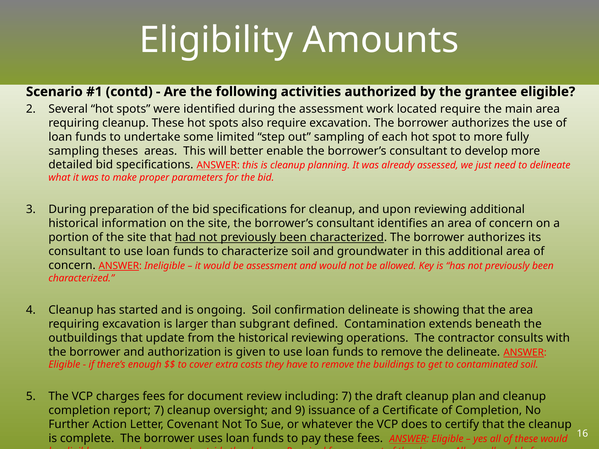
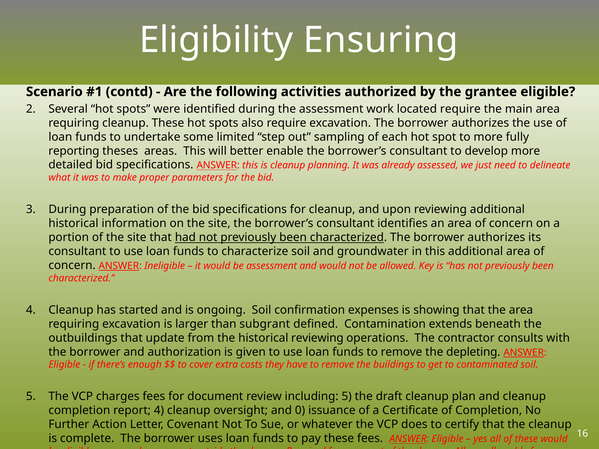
Amounts: Amounts -> Ensuring
sampling at (74, 151): sampling -> reporting
confirmation delineate: delineate -> expenses
the delineate: delineate -> depleting
including 7: 7 -> 5
report 7: 7 -> 4
9: 9 -> 0
